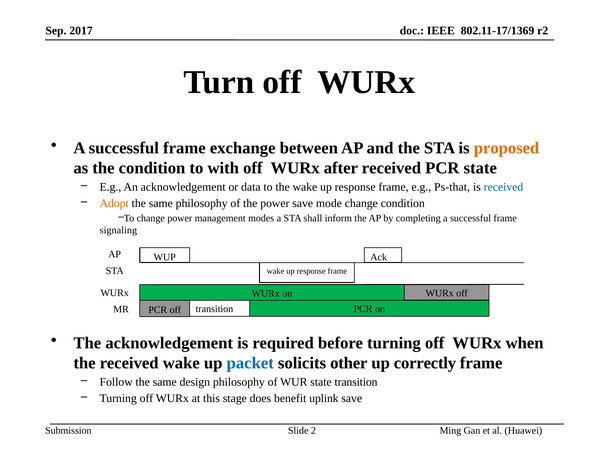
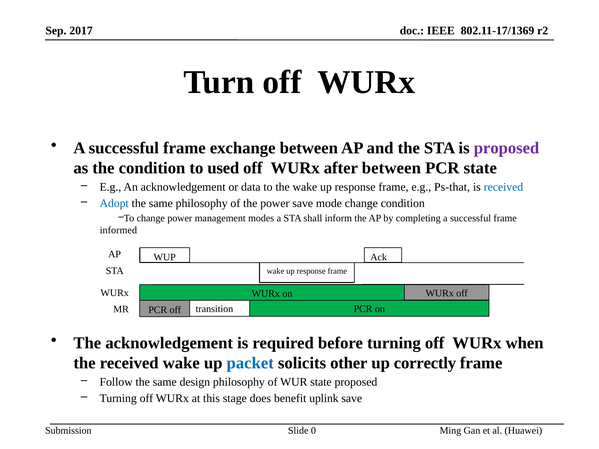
proposed at (507, 148) colour: orange -> purple
with: with -> used
after received: received -> between
Adopt colour: orange -> blue
signaling: signaling -> informed
state transition: transition -> proposed
2: 2 -> 0
